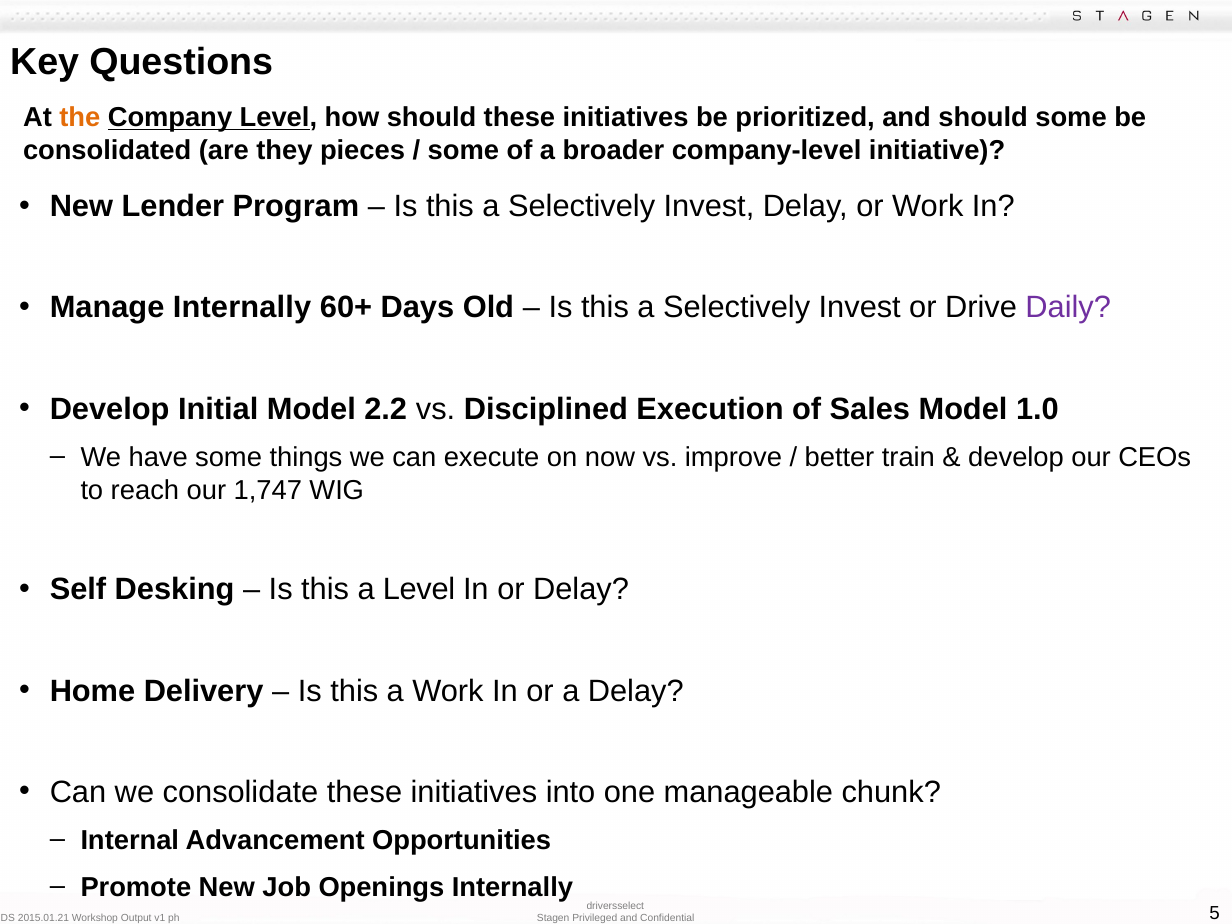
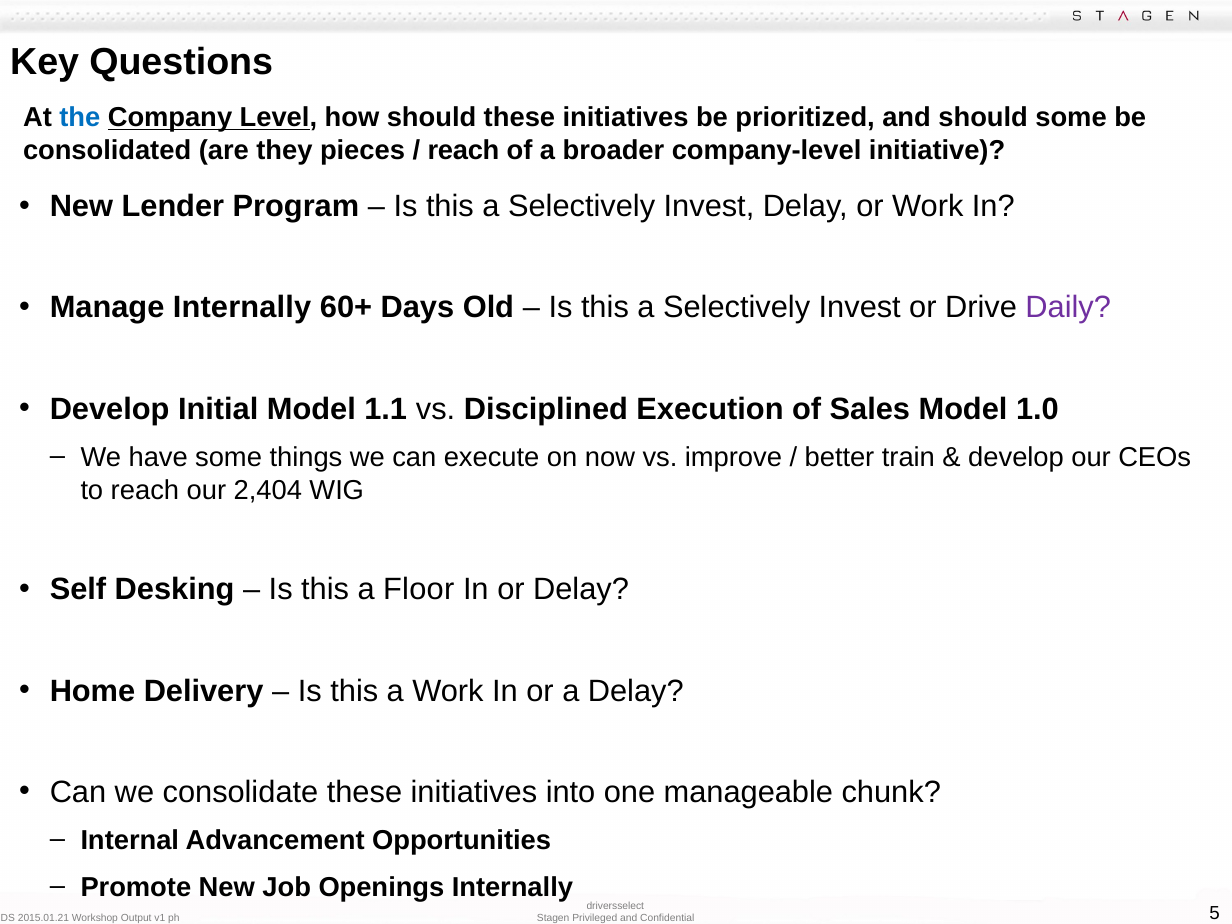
the colour: orange -> blue
some at (463, 150): some -> reach
2.2: 2.2 -> 1.1
1,747: 1,747 -> 2,404
a Level: Level -> Floor
